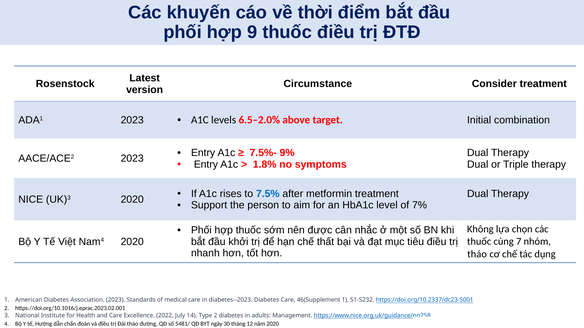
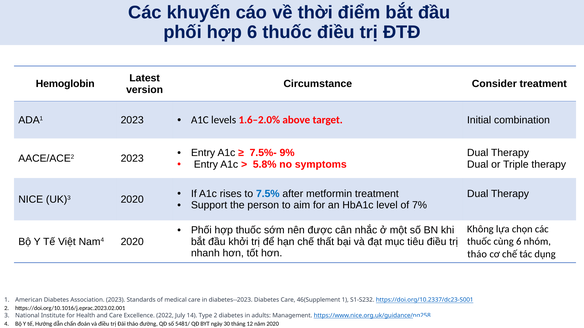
hợp 9: 9 -> 6
Rosenstock: Rosenstock -> Hemoglobin
6.5–2.0%: 6.5–2.0% -> 1.6–2.0%
1.8%: 1.8% -> 5.8%
cùng 7: 7 -> 6
